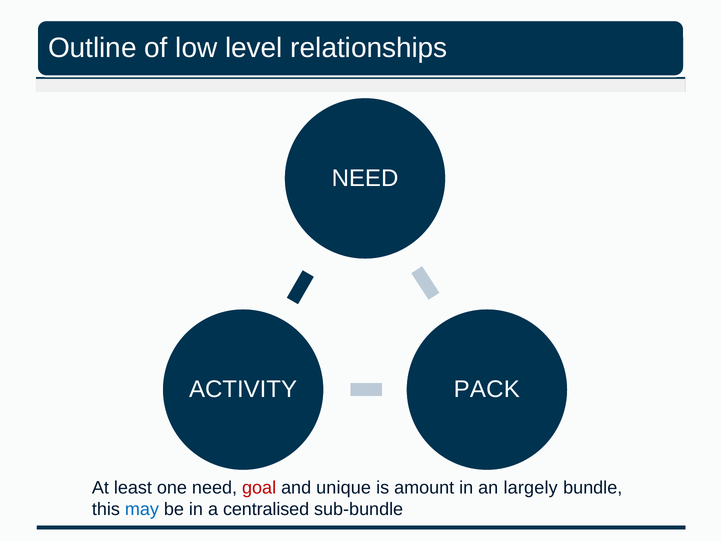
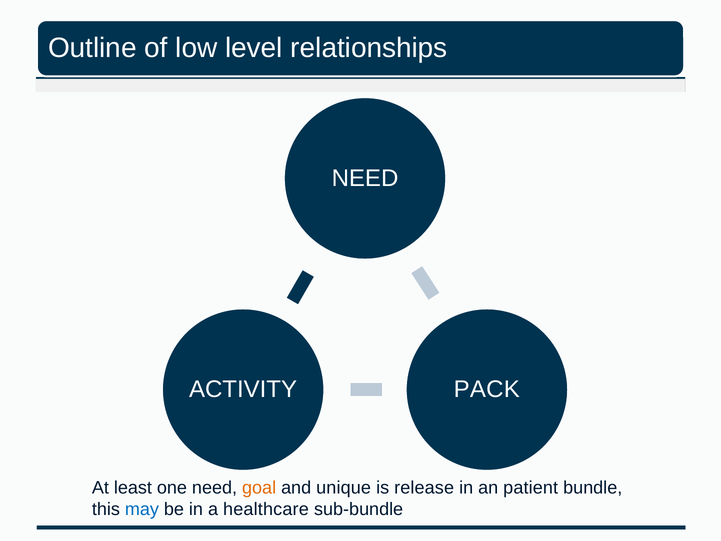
goal colour: red -> orange
amount: amount -> release
largely: largely -> patient
centralised: centralised -> healthcare
